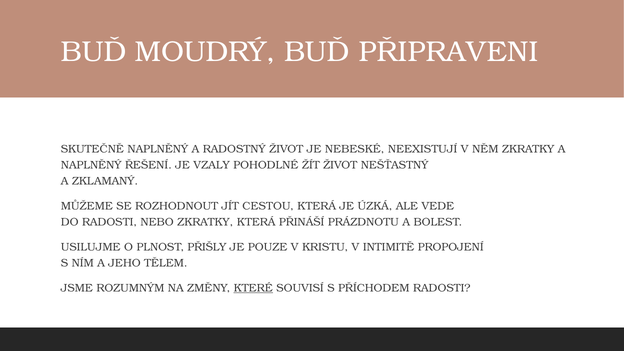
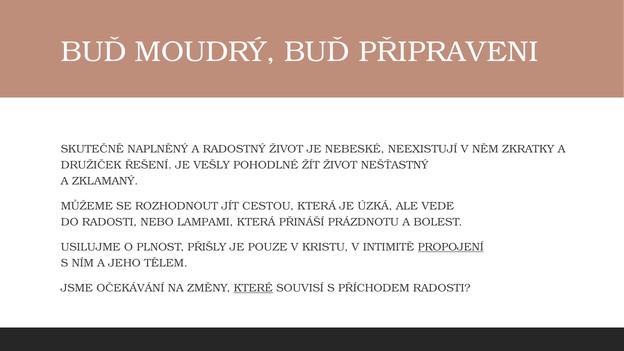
NAPLNĚNÝ at (91, 165): NAPLNĚNÝ -> DRUŽIČEK
VZALY: VZALY -> VEŠLY
NEBO ZKRATKY: ZKRATKY -> LAMPAMI
PROPOJENÍ underline: none -> present
ROZUMNÝM: ROZUMNÝM -> OČEKÁVÁNÍ
